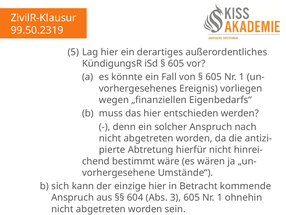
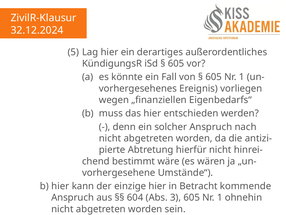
99.50.2319: 99.50.2319 -> 32.12.2024
b sich: sich -> hier
